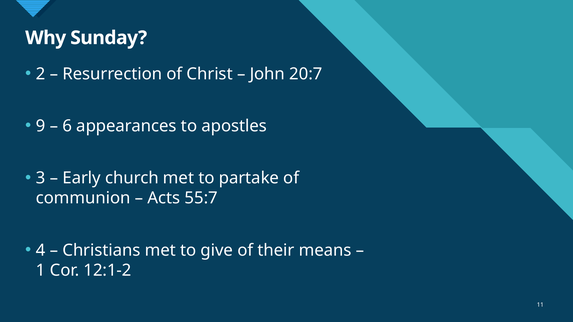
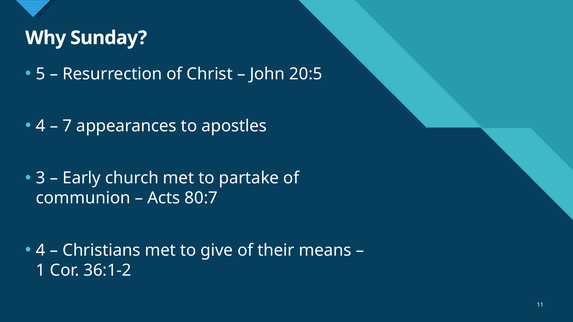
2: 2 -> 5
20:7: 20:7 -> 20:5
9 at (41, 126): 9 -> 4
6: 6 -> 7
55:7: 55:7 -> 80:7
12:1-2: 12:1-2 -> 36:1-2
